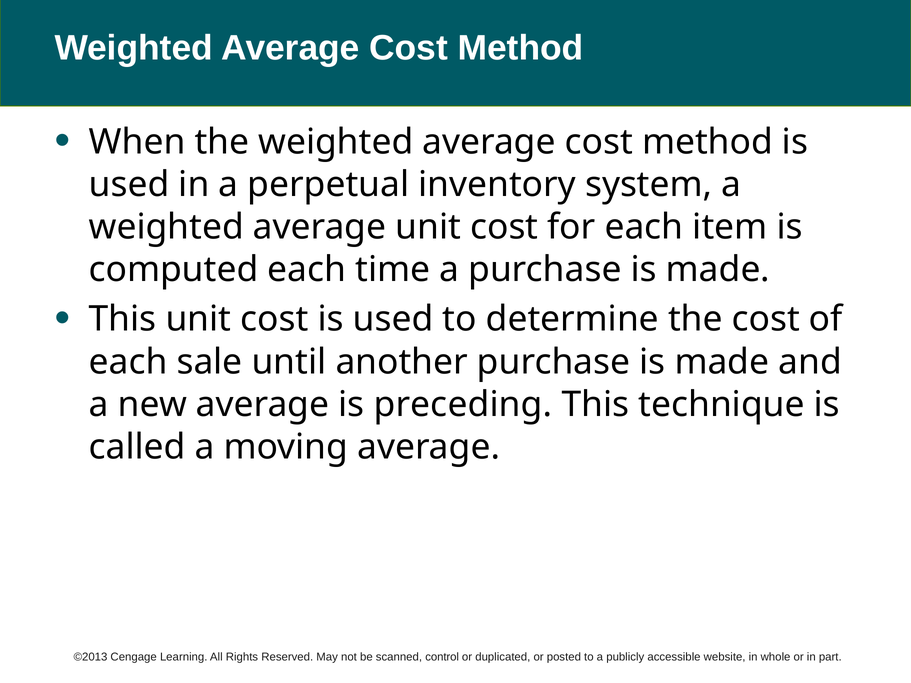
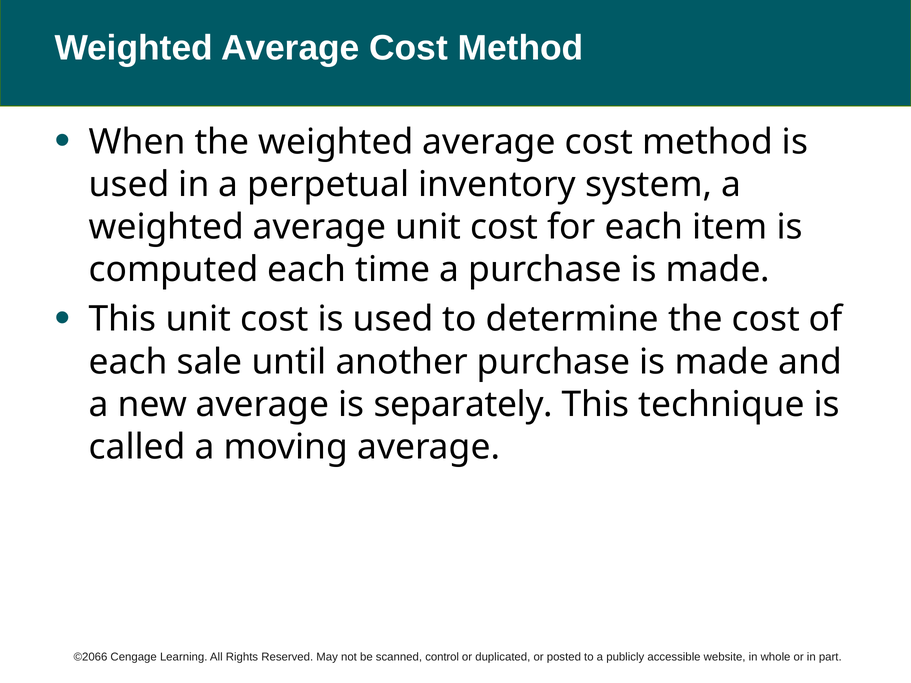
preceding: preceding -> separately
©2013: ©2013 -> ©2066
